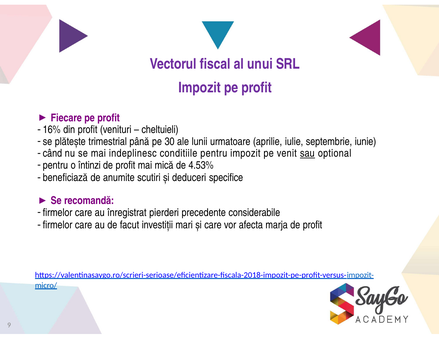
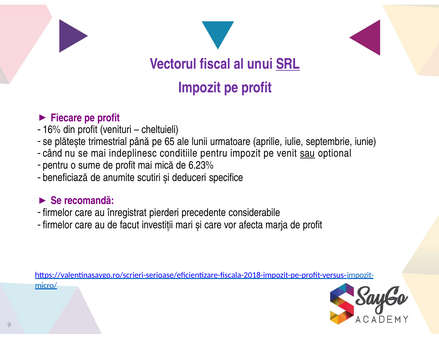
SRL underline: none -> present
30: 30 -> 65
întinzi: întinzi -> sume
4.53%: 4.53% -> 6.23%
